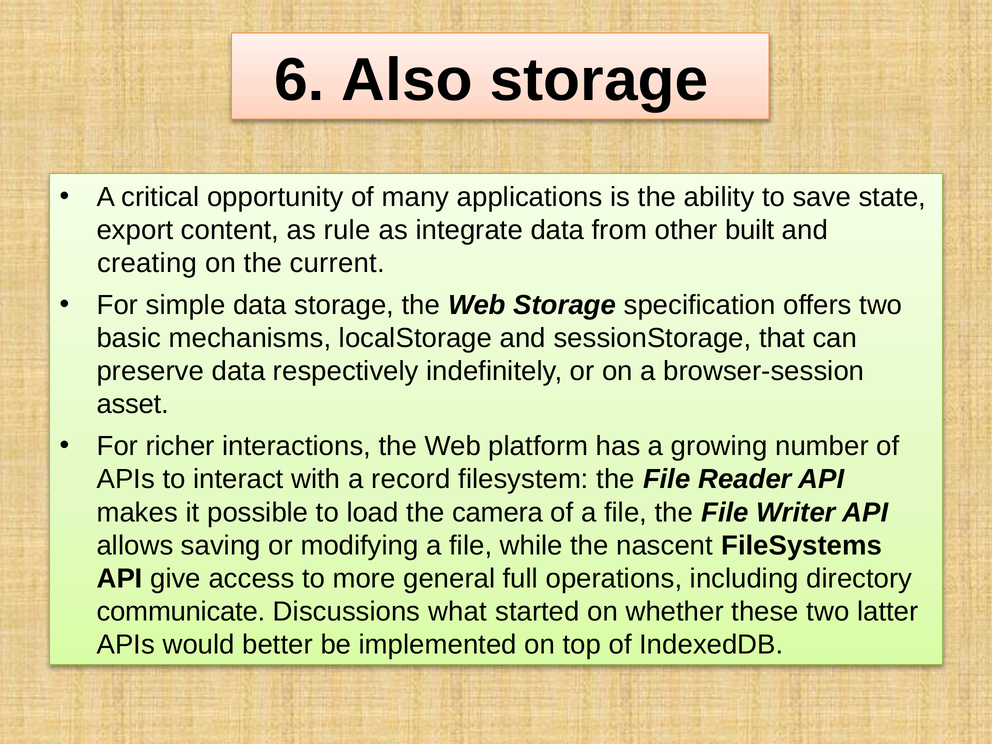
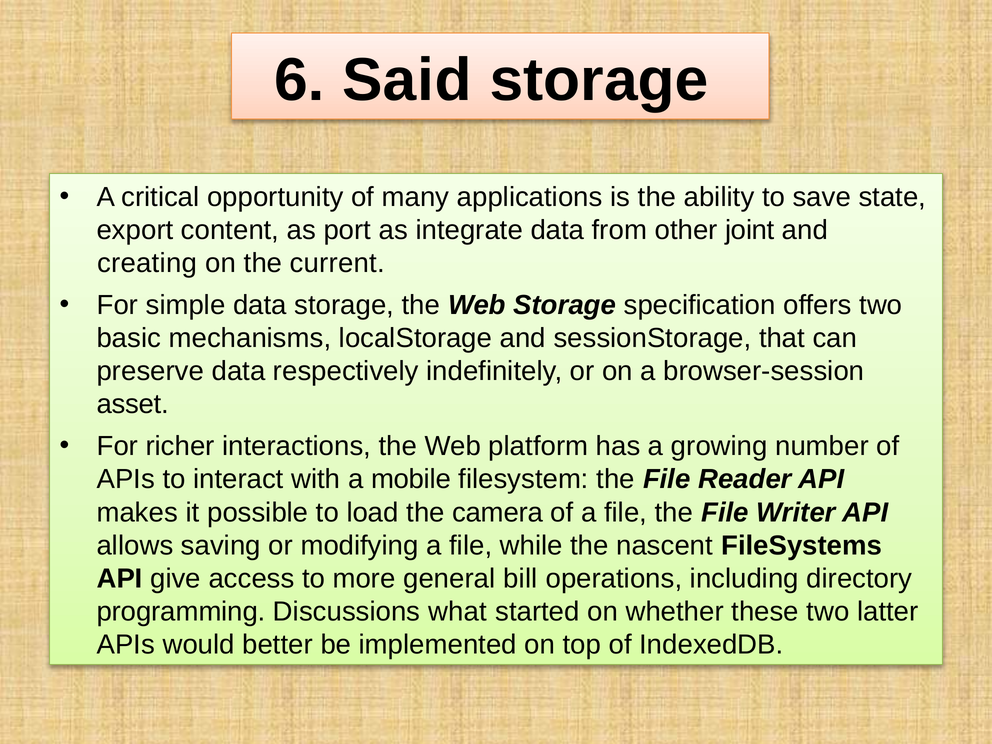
Also: Also -> Said
rule: rule -> port
built: built -> joint
record: record -> mobile
full: full -> bill
communicate: communicate -> programming
